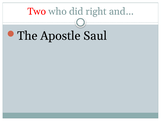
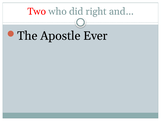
Saul: Saul -> Ever
